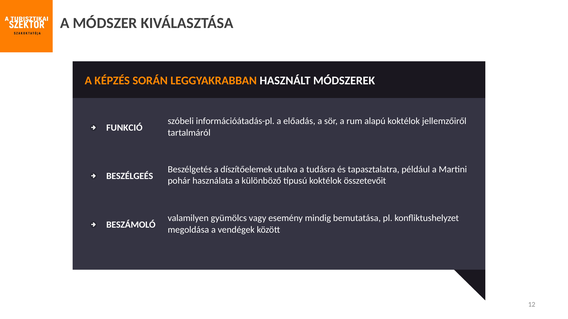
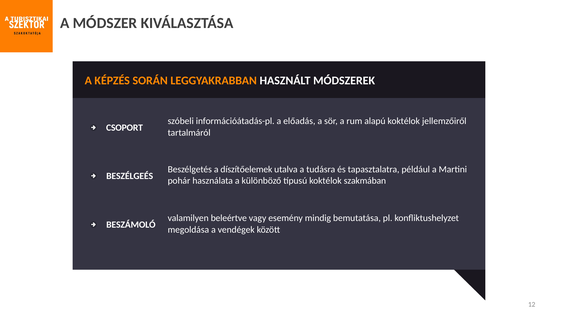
FUNKCIÓ: FUNKCIÓ -> CSOPORT
összetevőit: összetevőit -> szakmában
gyümölcs: gyümölcs -> beleértve
